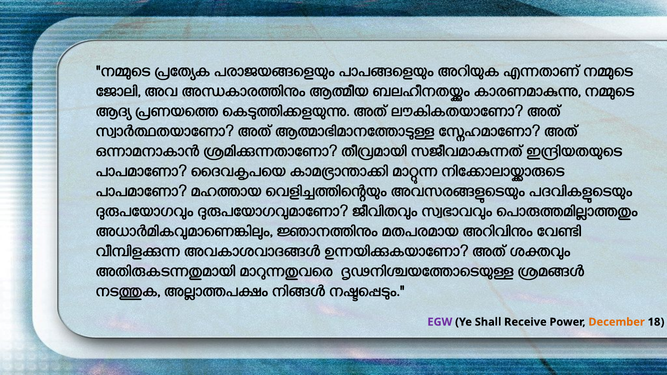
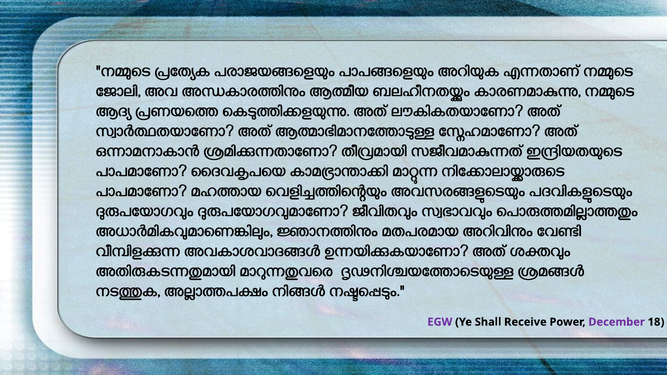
December colour: orange -> purple
